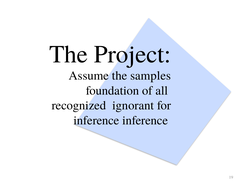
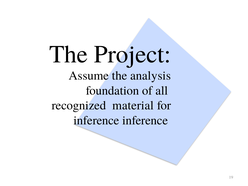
samples: samples -> analysis
ignorant: ignorant -> material
